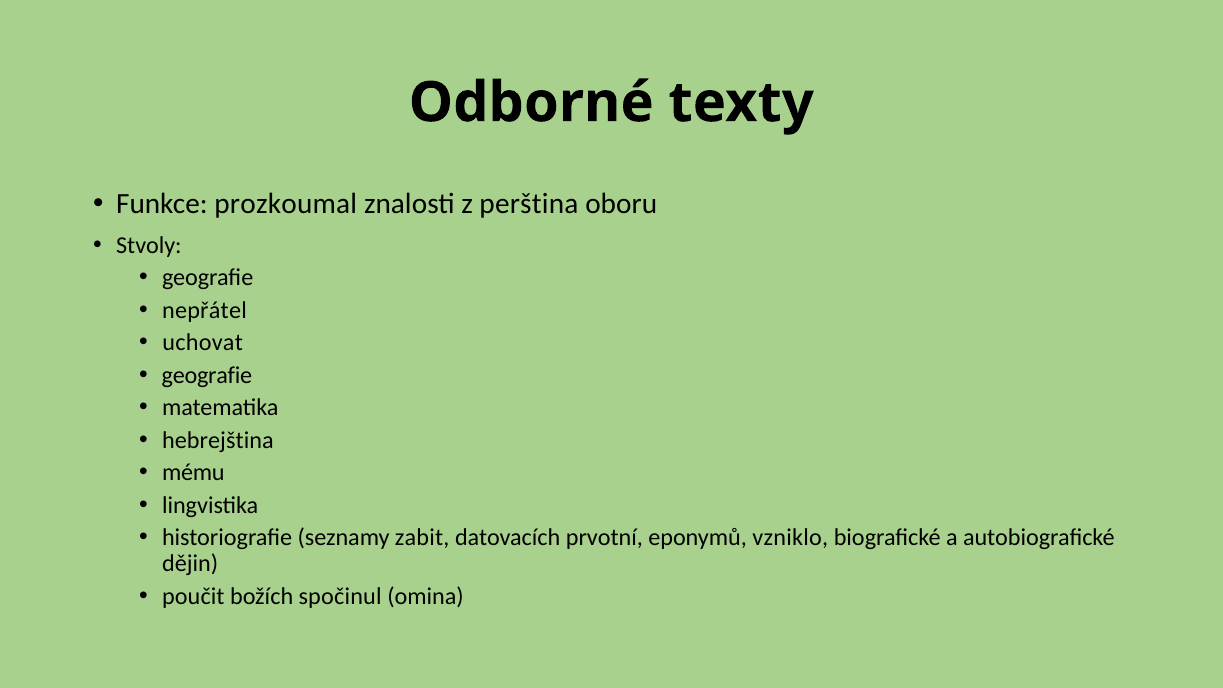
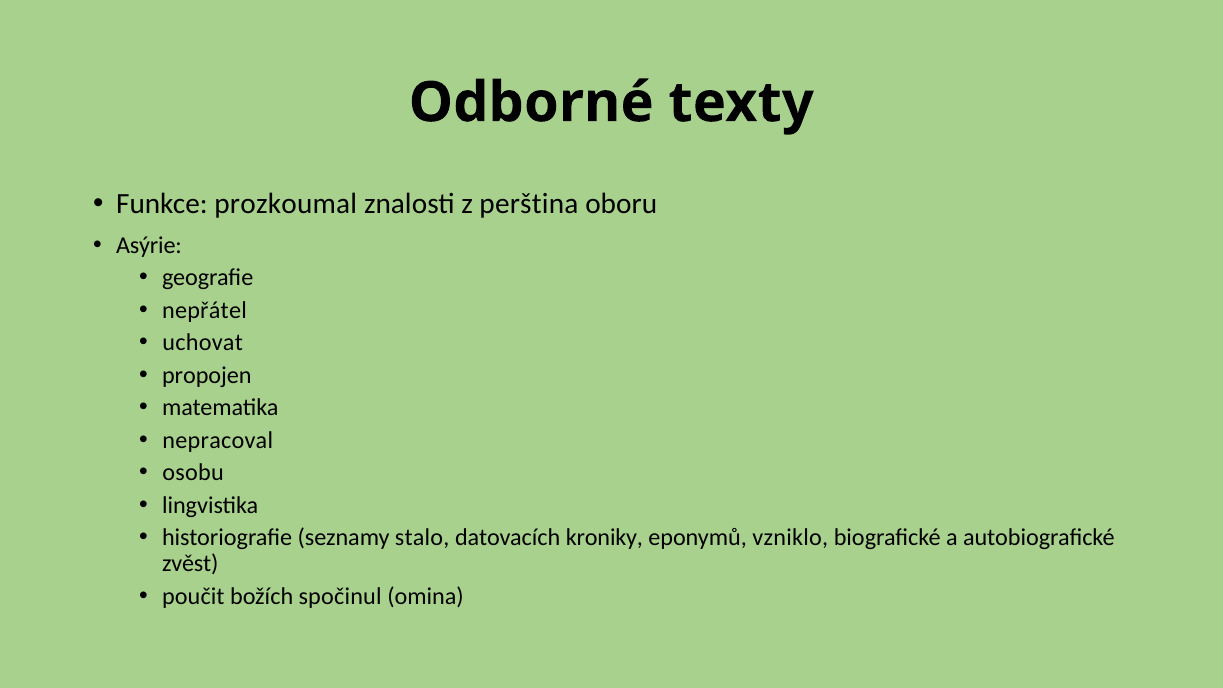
Stvoly: Stvoly -> Asýrie
geografie at (207, 375): geografie -> propojen
hebrejština: hebrejština -> nepracoval
mému: mému -> osobu
zabit: zabit -> stalo
prvotní: prvotní -> kroniky
dějin: dějin -> zvěst
